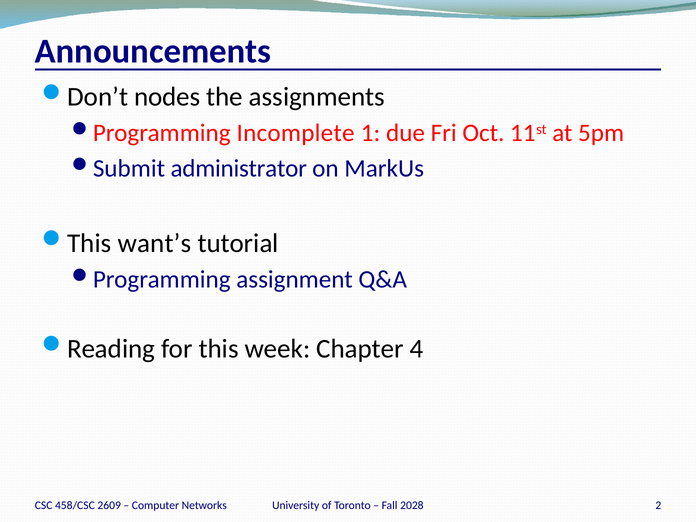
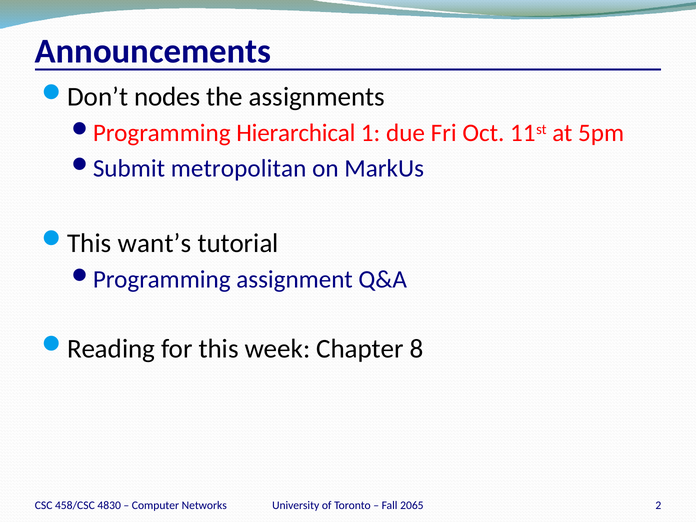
Incomplete: Incomplete -> Hierarchical
administrator: administrator -> metropolitan
4: 4 -> 8
2028: 2028 -> 2065
2609: 2609 -> 4830
